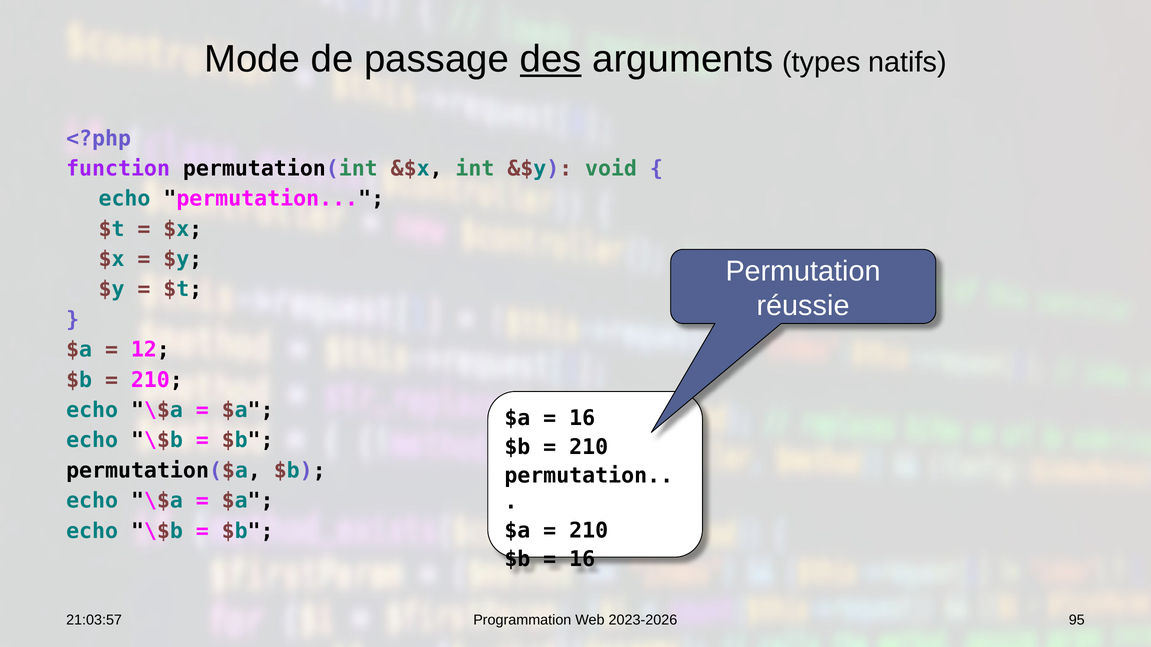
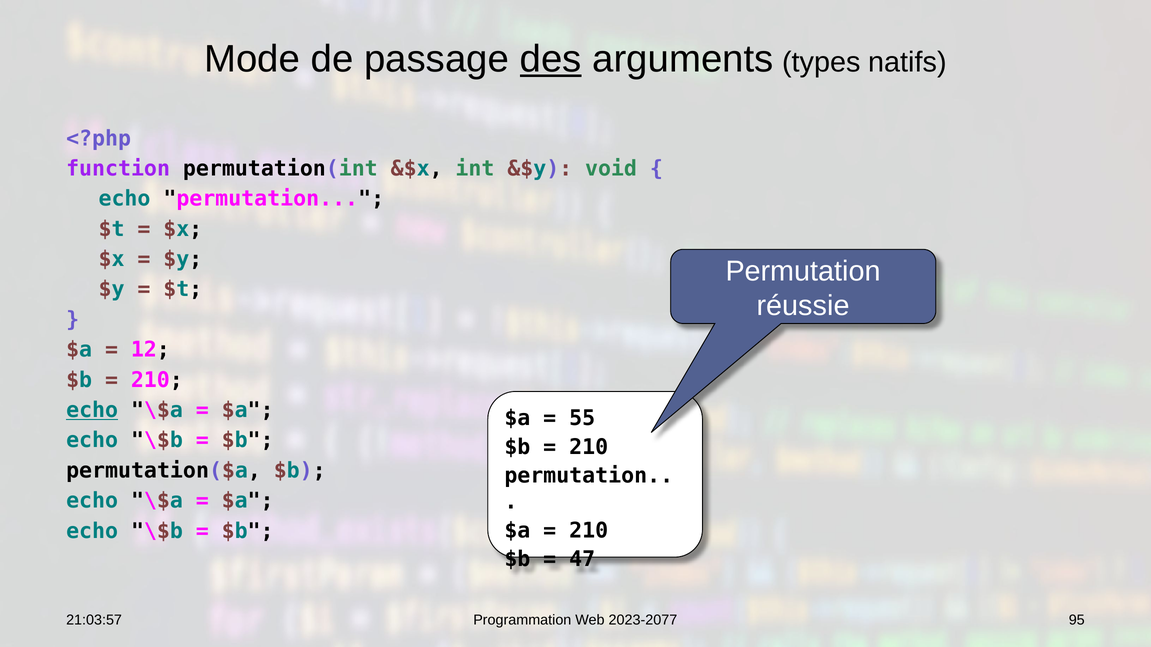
echo at (92, 410) underline: none -> present
16 at (582, 419): 16 -> 55
16 at (582, 560): 16 -> 47
2023-2026: 2023-2026 -> 2023-2077
